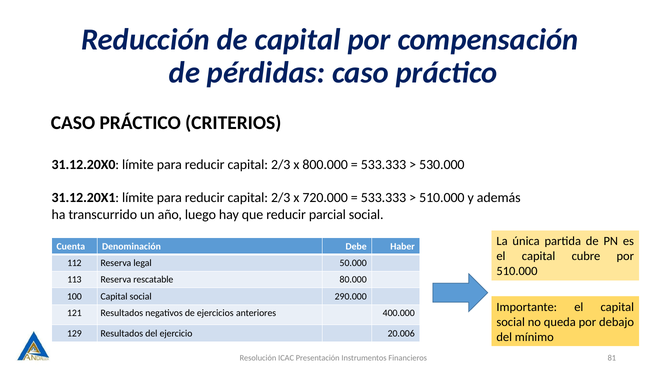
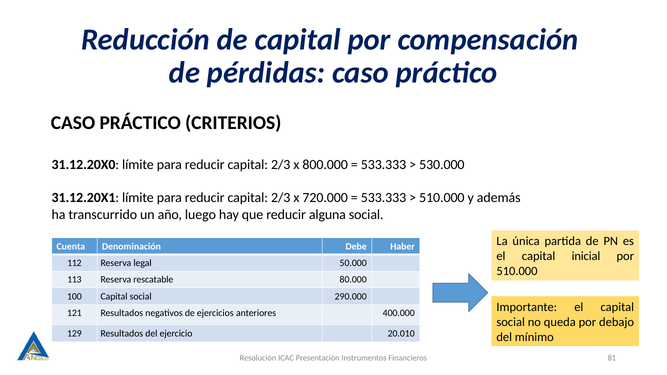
parcial: parcial -> alguna
cubre: cubre -> inicial
20.006: 20.006 -> 20.010
